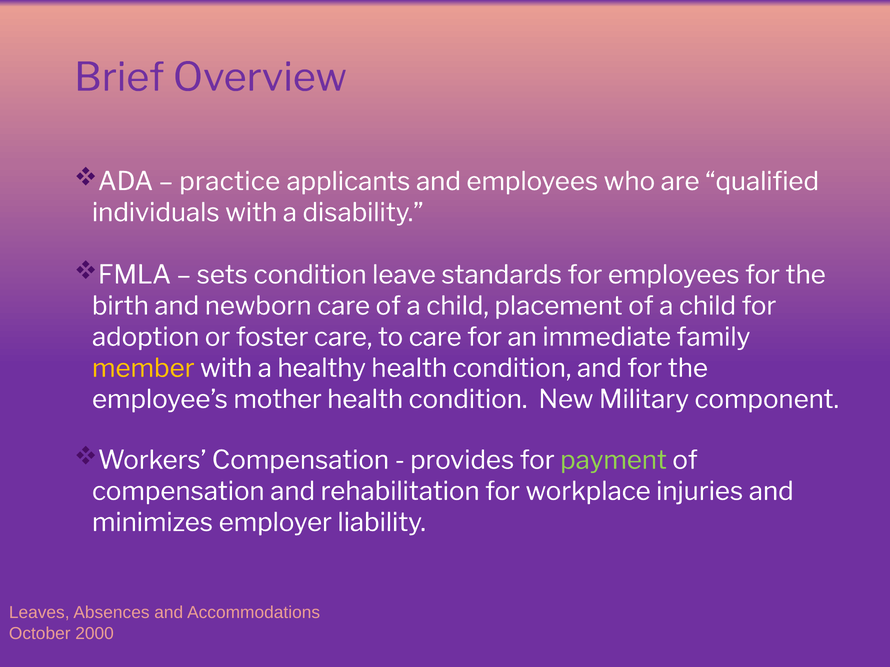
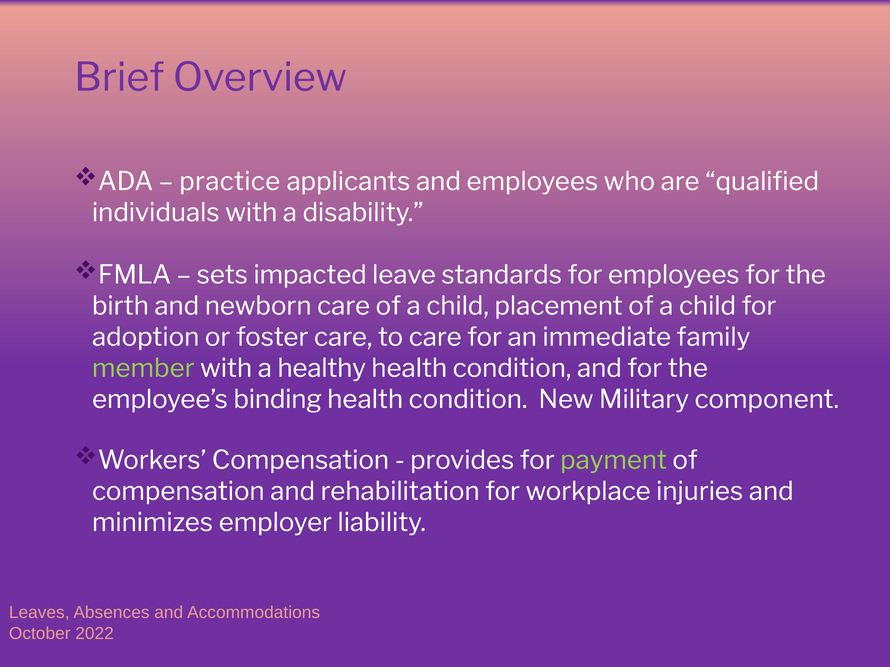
sets condition: condition -> impacted
member colour: yellow -> light green
mother: mother -> binding
2000: 2000 -> 2022
